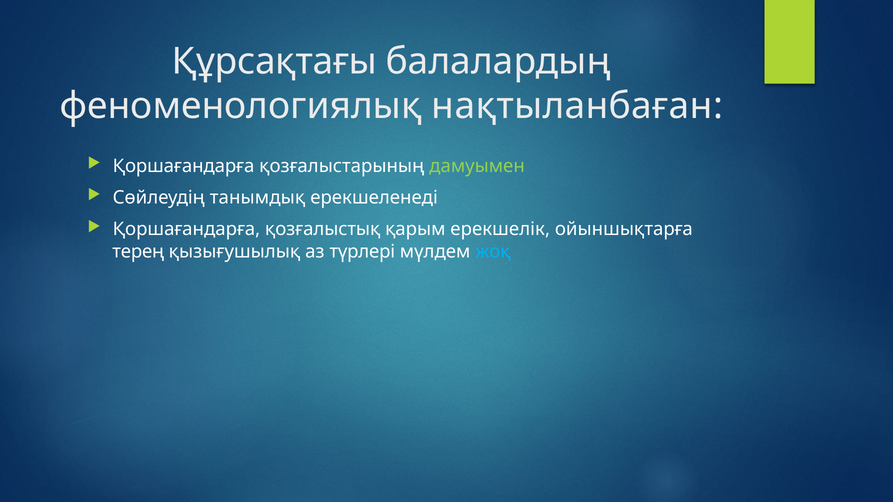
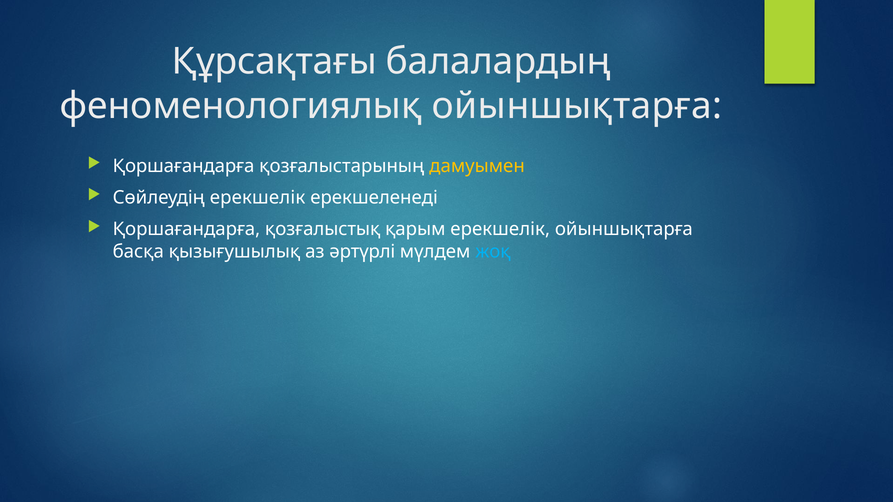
феноменологиялық нақтыланбаған: нақтыланбаған -> ойыншықтарға
дамуымен colour: light green -> yellow
Сөйлеудің танымдық: танымдық -> ерекшелік
терең: терең -> басқа
түрлері: түрлері -> әртүрлі
